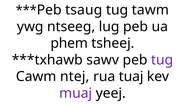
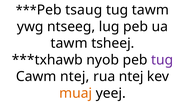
phem at (69, 43): phem -> tawm
sawv: sawv -> nyob
rua tuaj: tuaj -> ntej
muaj colour: purple -> orange
